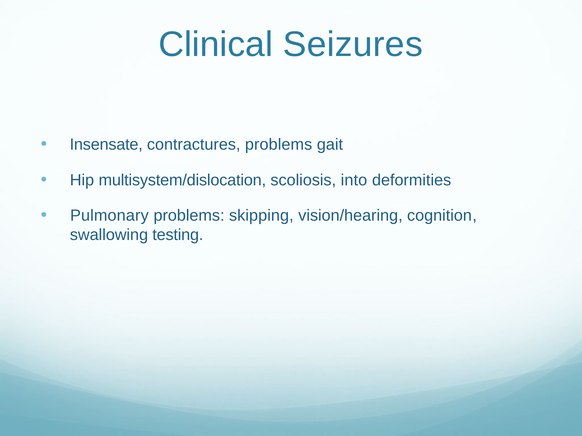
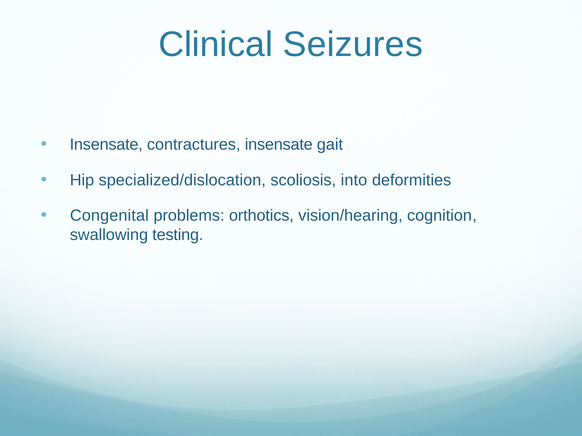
contractures problems: problems -> insensate
multisystem/dislocation: multisystem/dislocation -> specialized/dislocation
Pulmonary: Pulmonary -> Congenital
skipping: skipping -> orthotics
